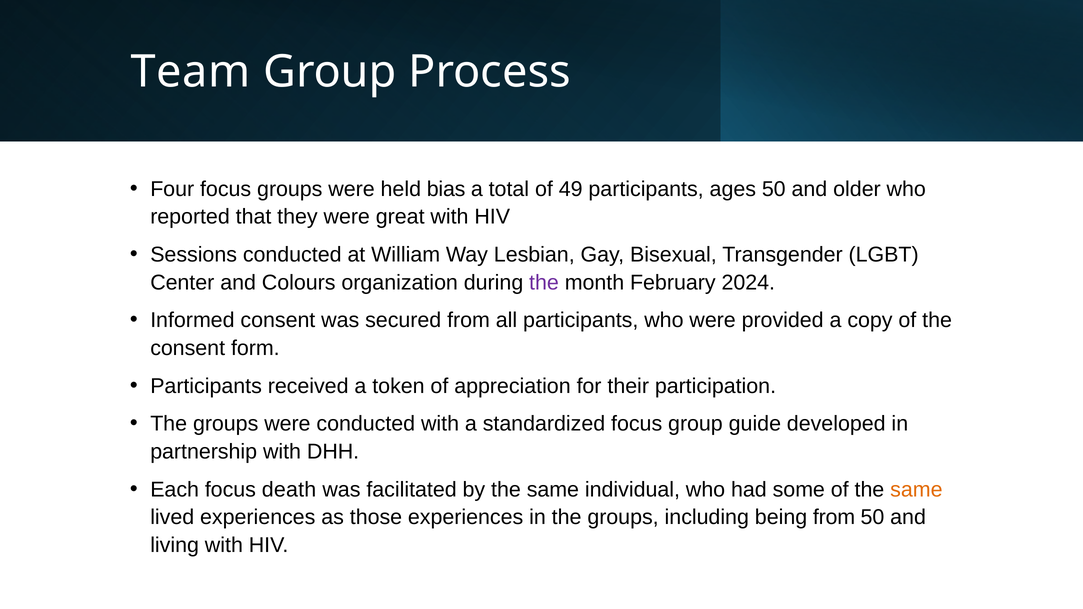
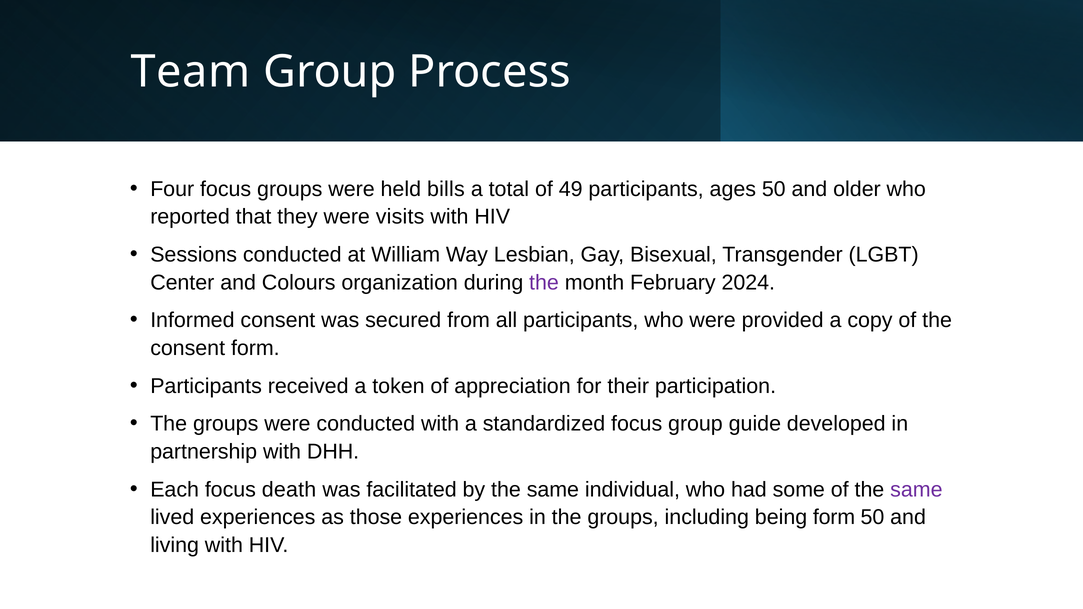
bias: bias -> bills
great: great -> visits
same at (916, 490) colour: orange -> purple
being from: from -> form
